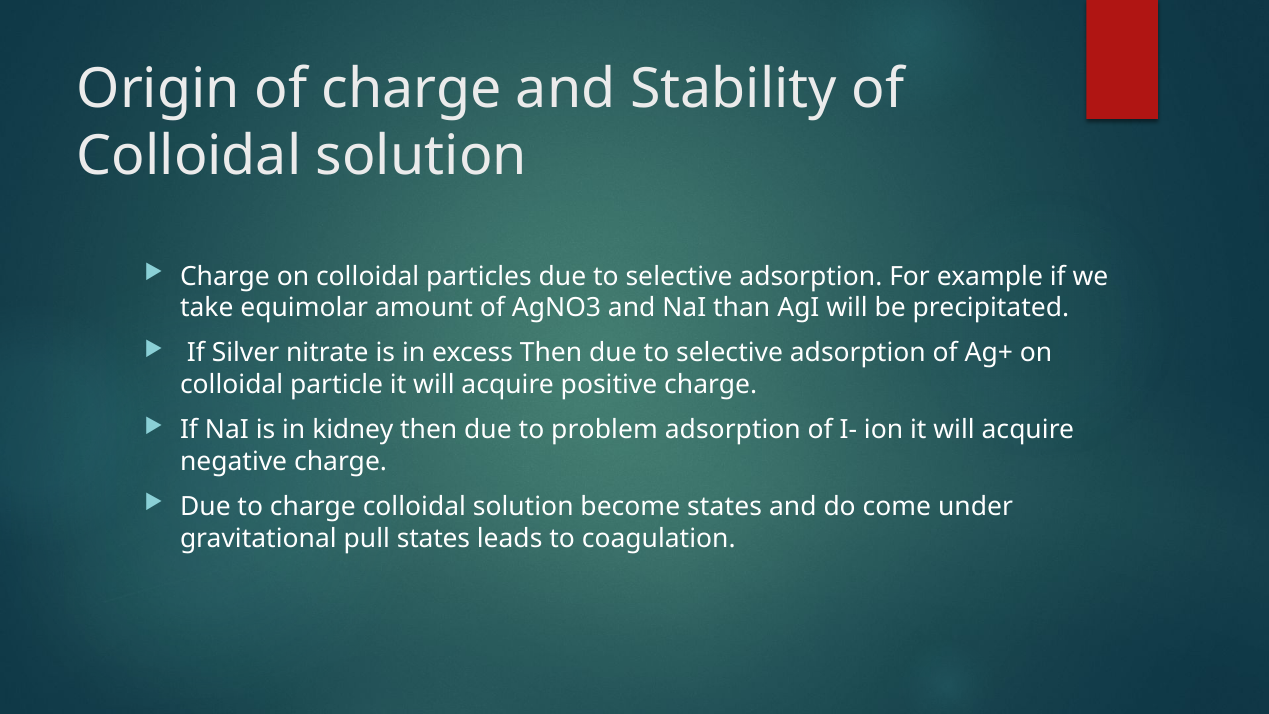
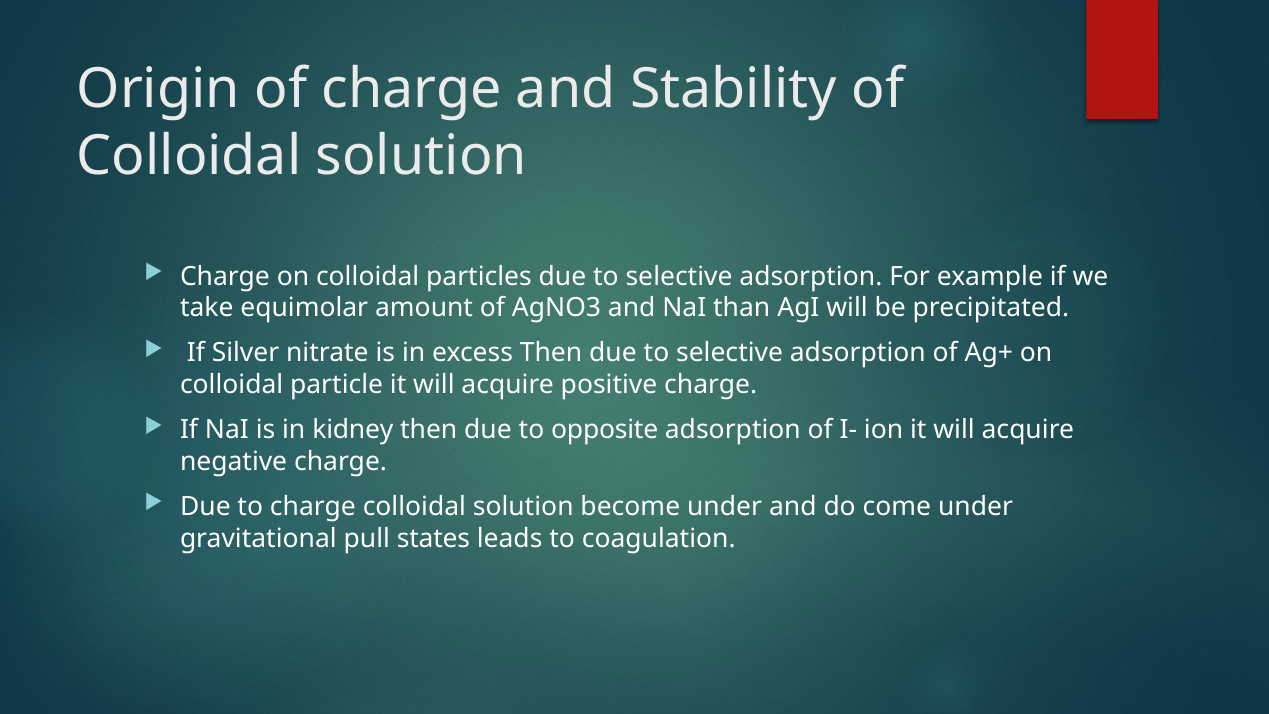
problem: problem -> opposite
become states: states -> under
